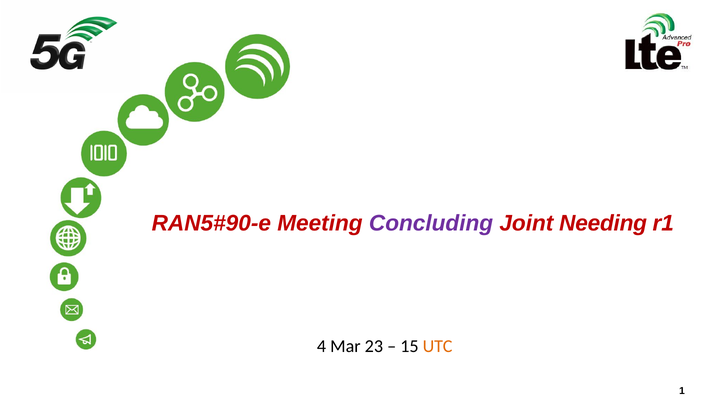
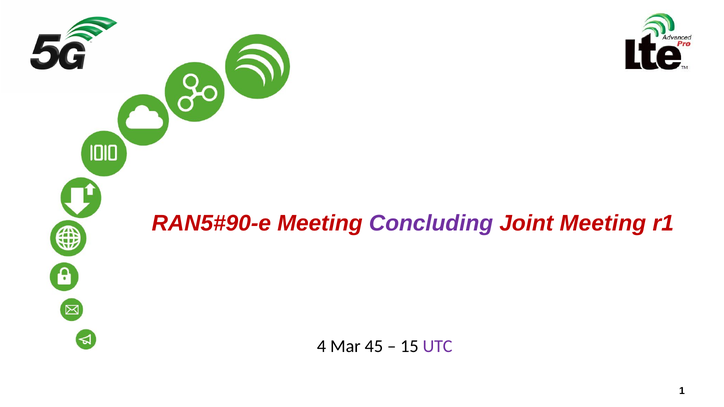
Joint Needing: Needing -> Meeting
23: 23 -> 45
UTC colour: orange -> purple
